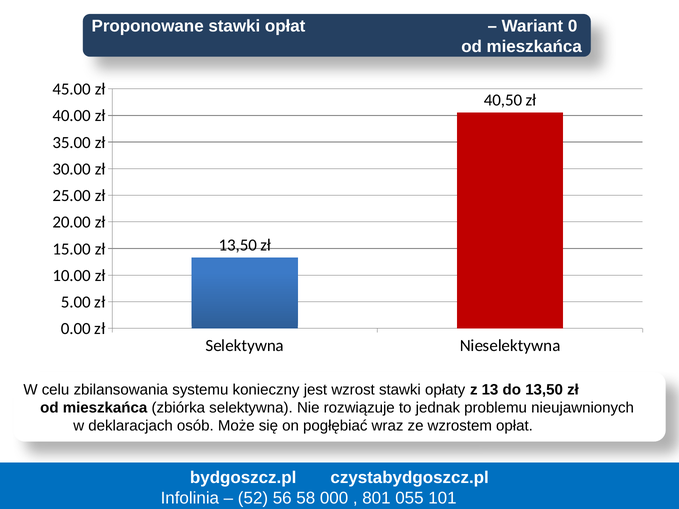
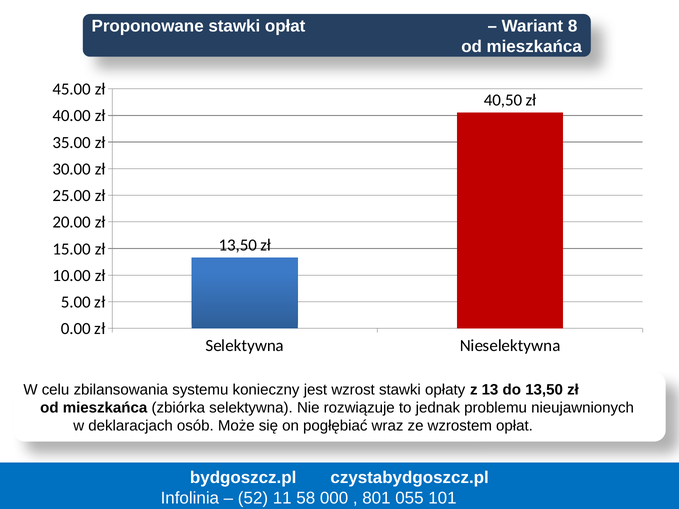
0: 0 -> 8
56: 56 -> 11
